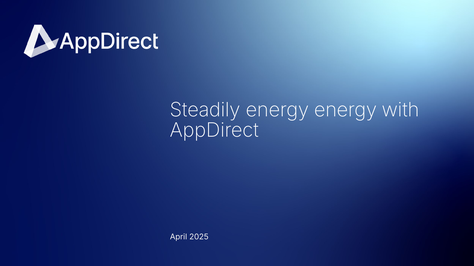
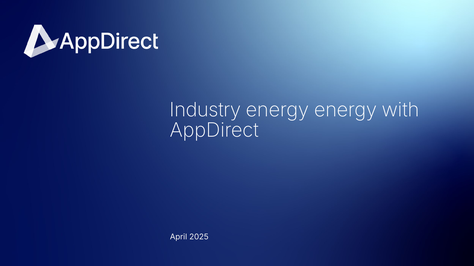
Steadily: Steadily -> Industry
